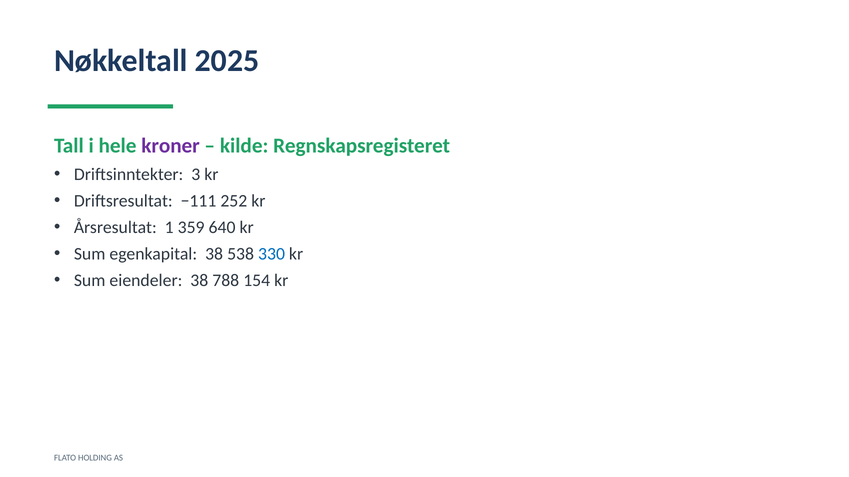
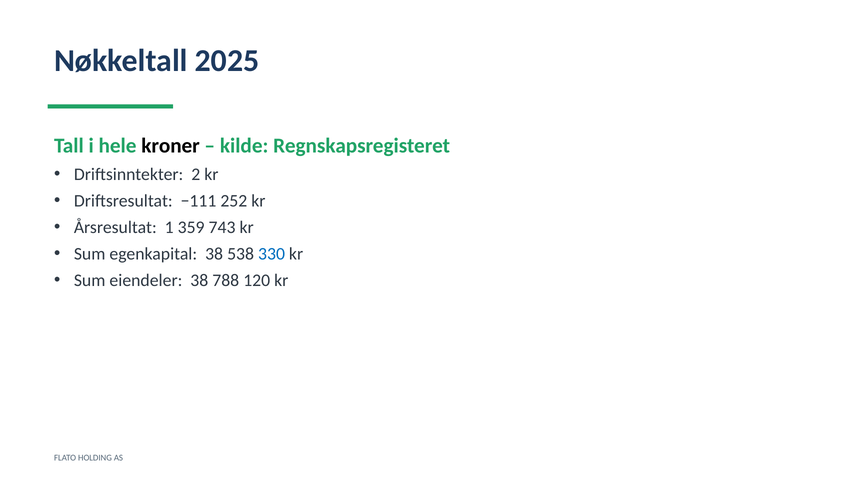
kroner colour: purple -> black
3: 3 -> 2
640: 640 -> 743
154: 154 -> 120
